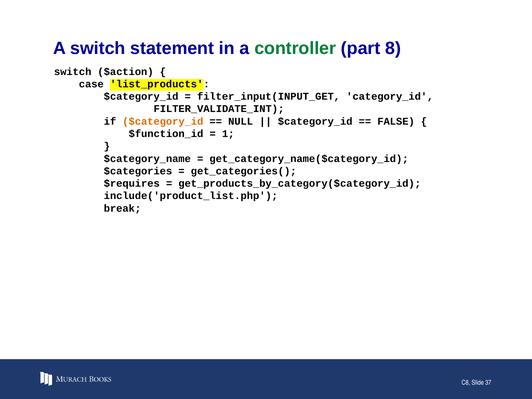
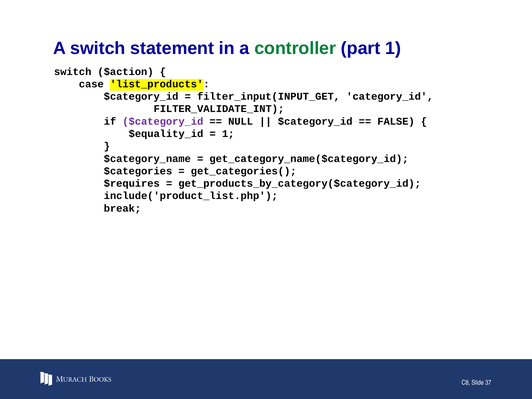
part 8: 8 -> 1
$category_id at (163, 121) colour: orange -> purple
$function_id: $function_id -> $equality_id
